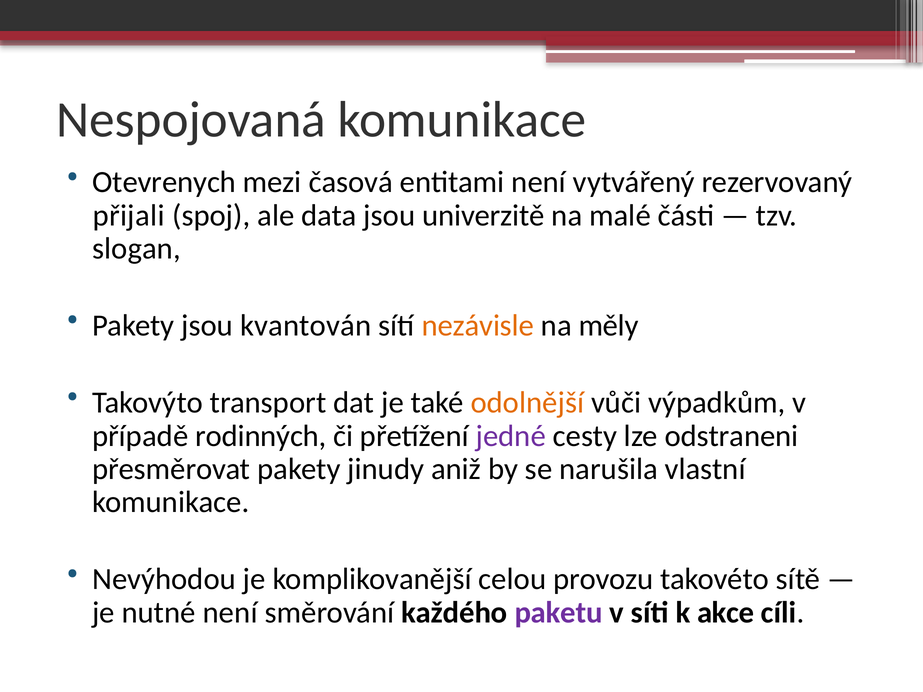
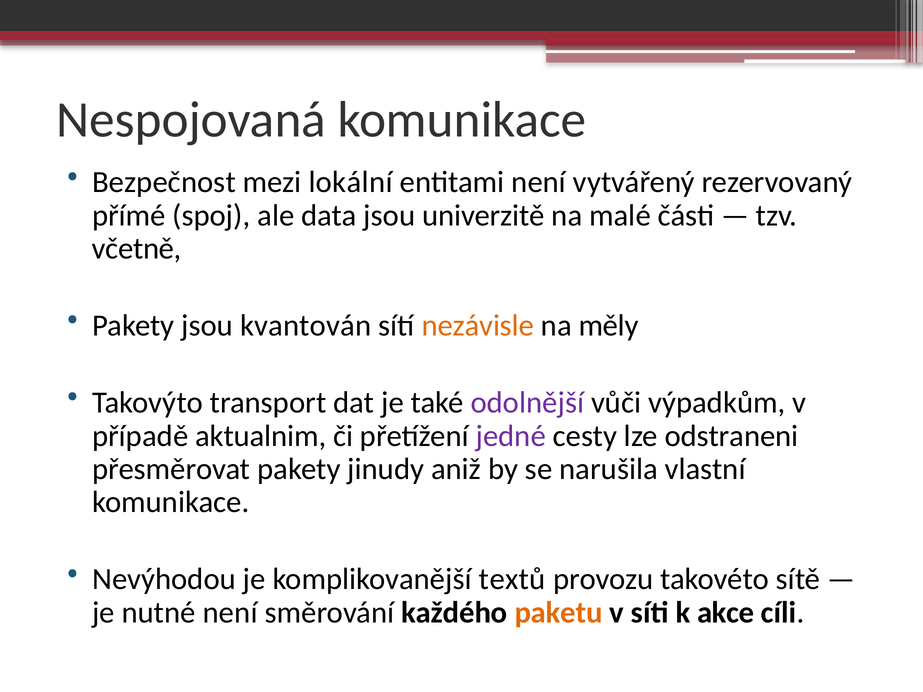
Otevrenych: Otevrenych -> Bezpečnost
časová: časová -> lokální
přijali: přijali -> přímé
slogan: slogan -> včetně
odolnější colour: orange -> purple
rodinných: rodinných -> aktualnim
celou: celou -> textů
paketu colour: purple -> orange
